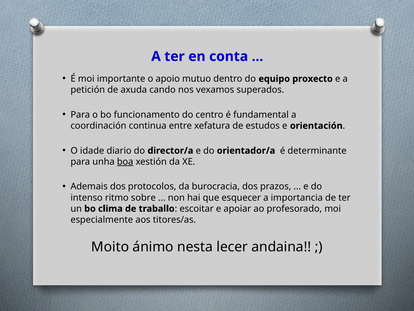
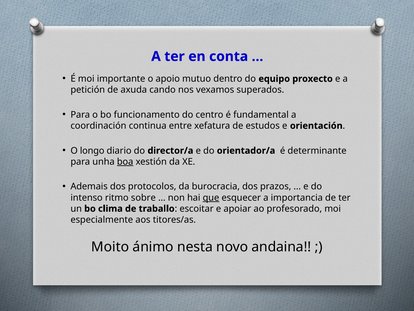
idade: idade -> longo
que underline: none -> present
lecer: lecer -> novo
